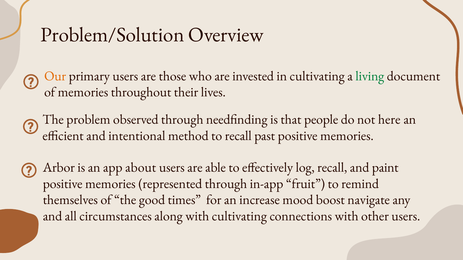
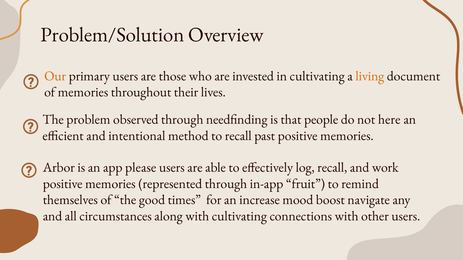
living colour: green -> orange
about: about -> please
paint: paint -> work
